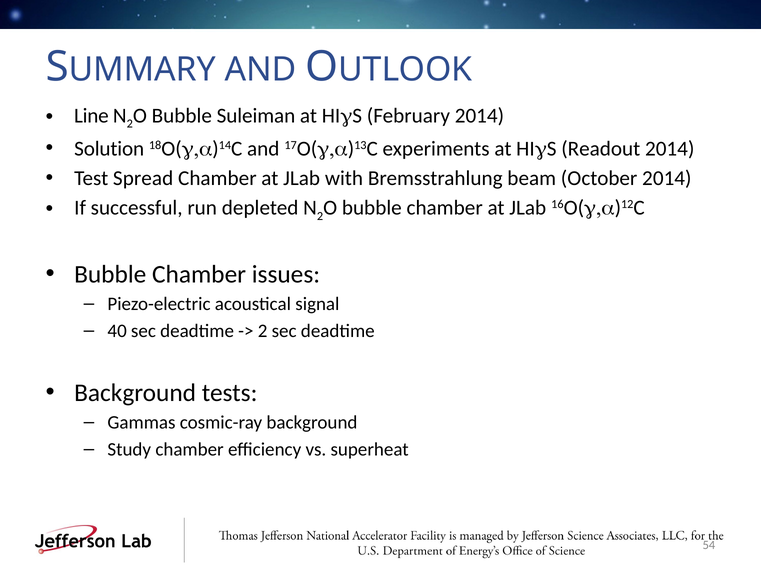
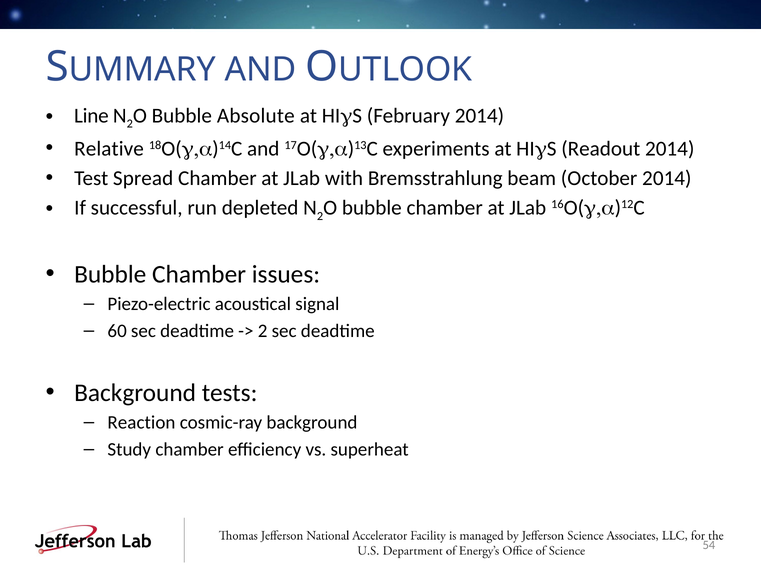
Suleiman: Suleiman -> Absolute
Solution: Solution -> Relative
40: 40 -> 60
Gammas: Gammas -> Reaction
